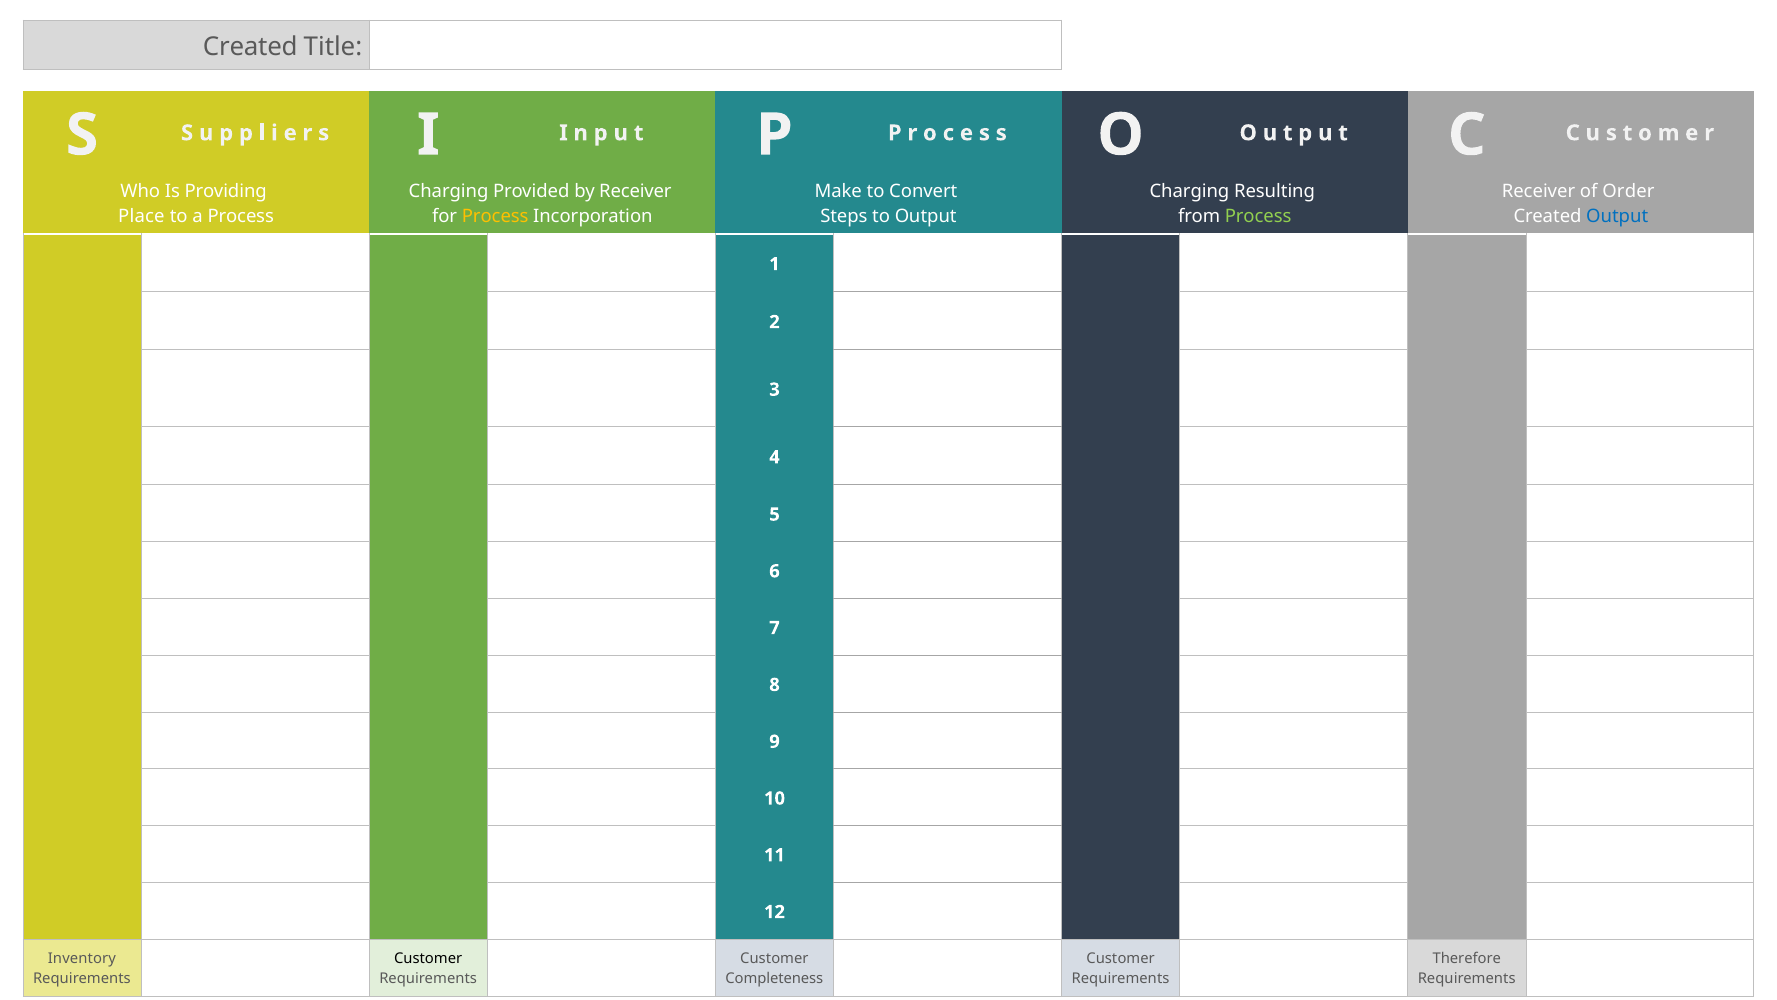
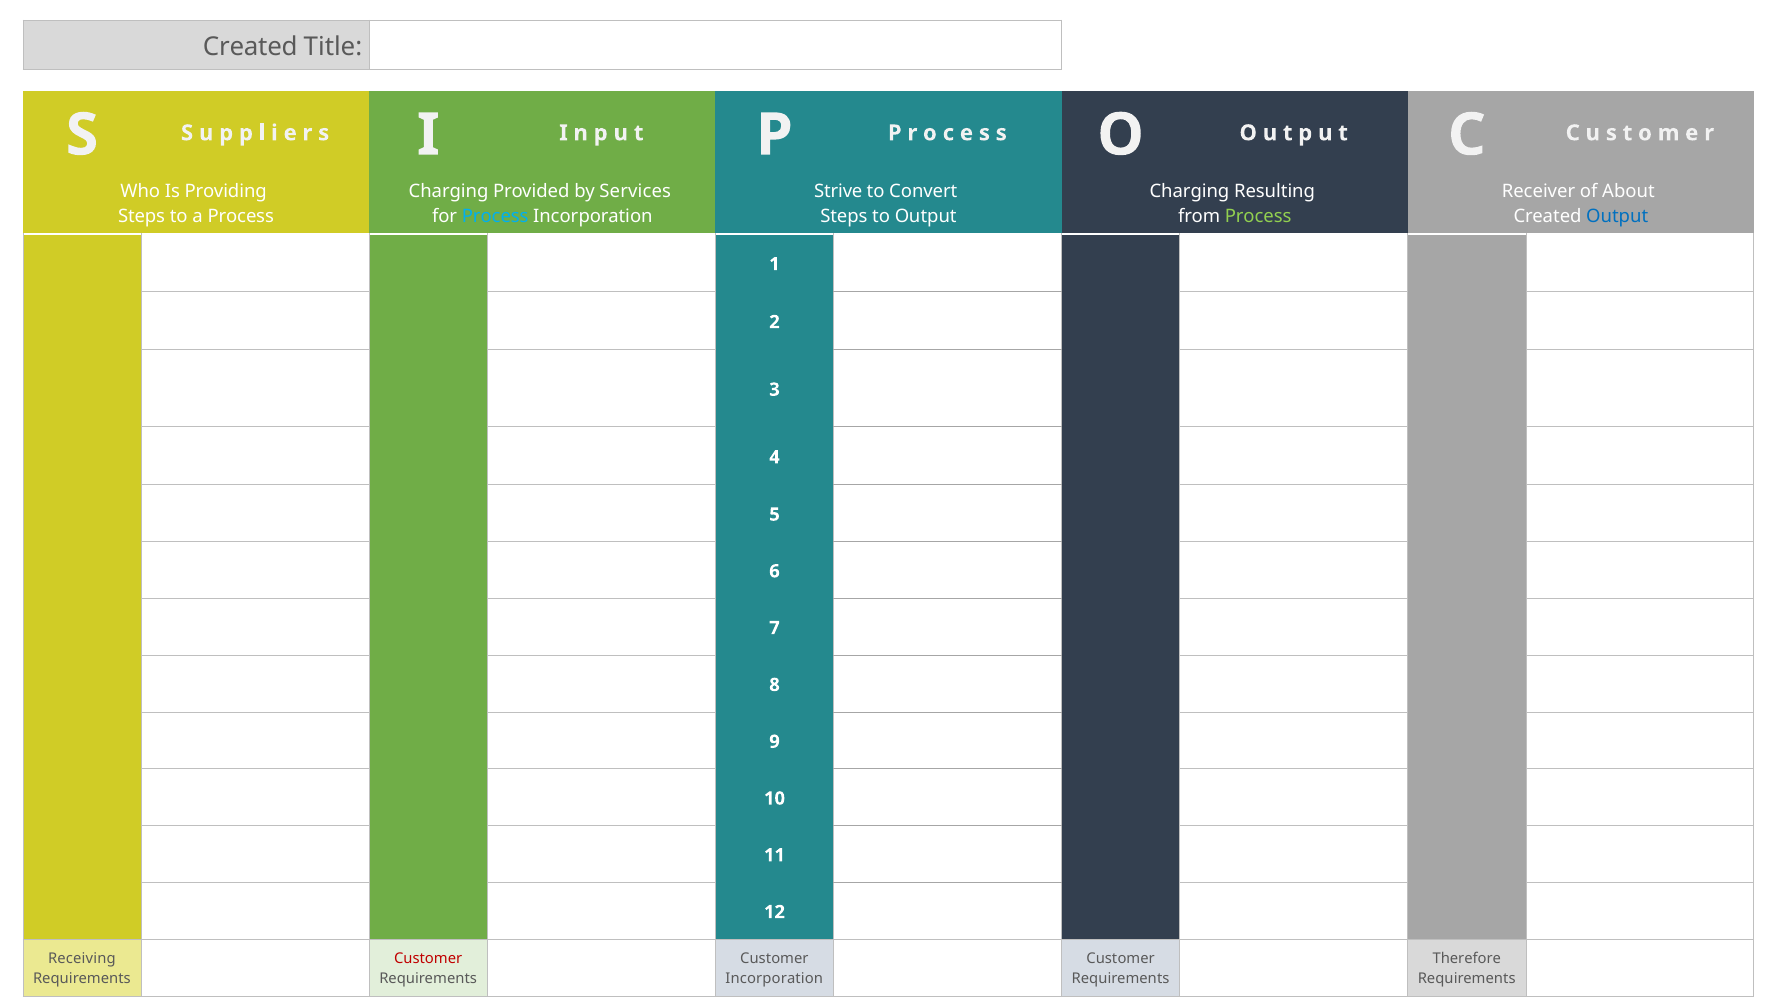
Receiver at (635, 192): Receiver -> Services
Make: Make -> Strive
Order: Order -> About
Place at (141, 217): Place -> Steps
Process at (495, 217) colour: yellow -> light blue
Inventory: Inventory -> Receiving
Customer at (428, 958) colour: black -> red
Completeness at (774, 979): Completeness -> Incorporation
